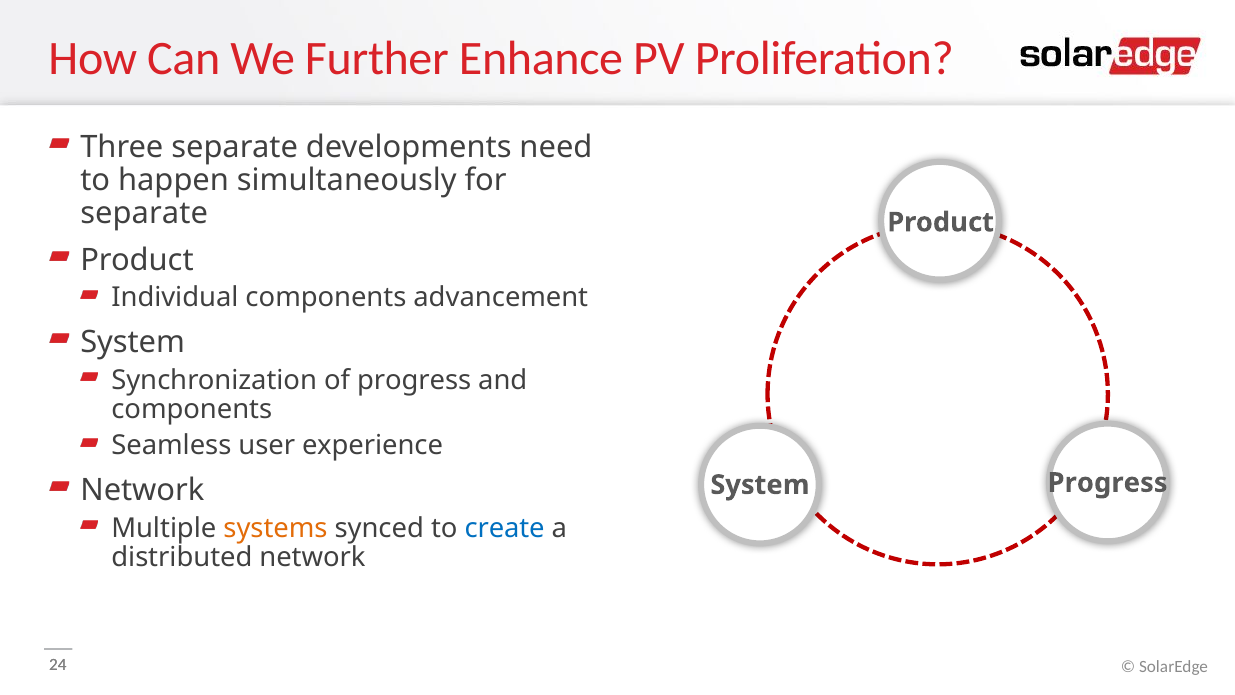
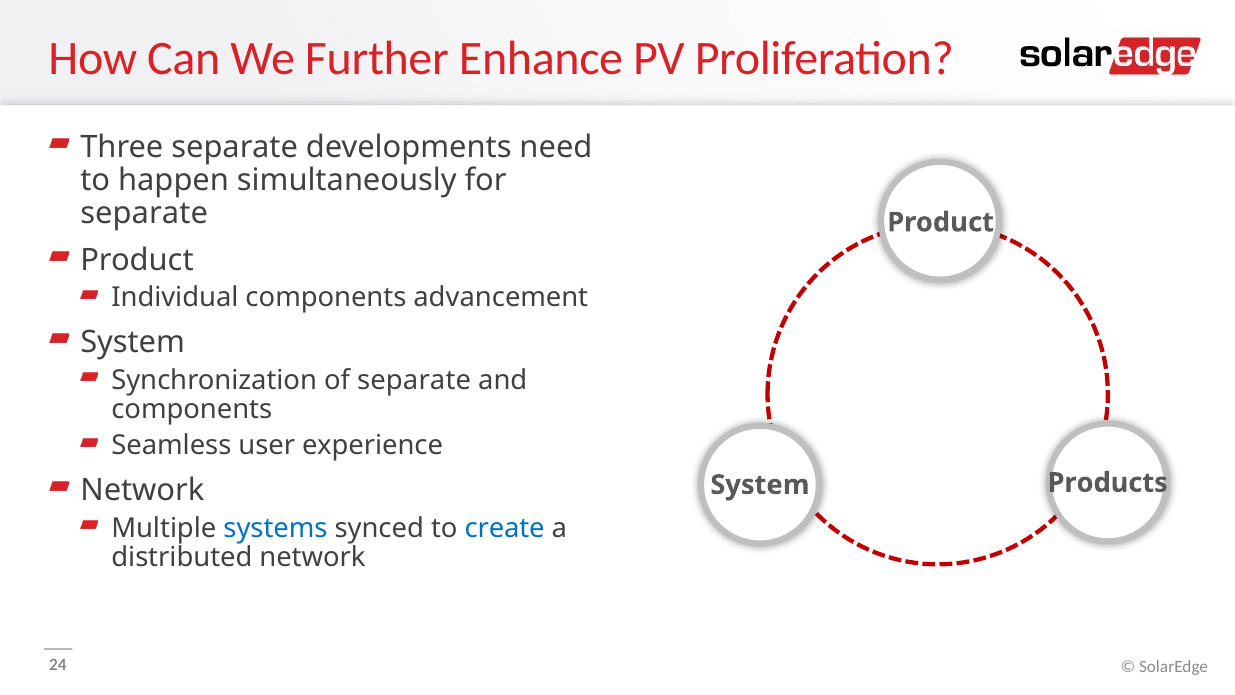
of progress: progress -> separate
Progress at (1108, 483): Progress -> Products
systems colour: orange -> blue
